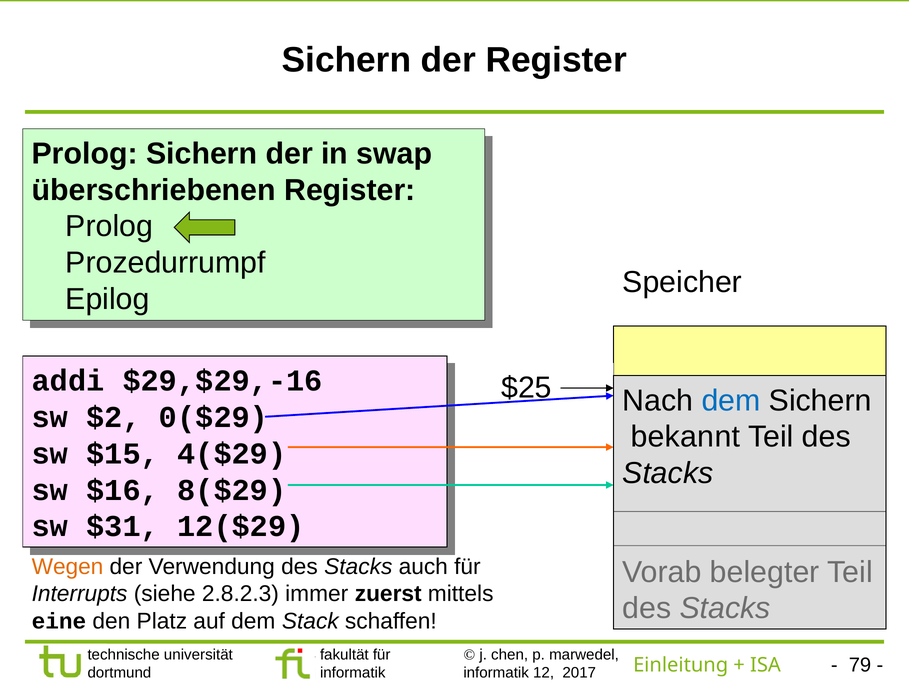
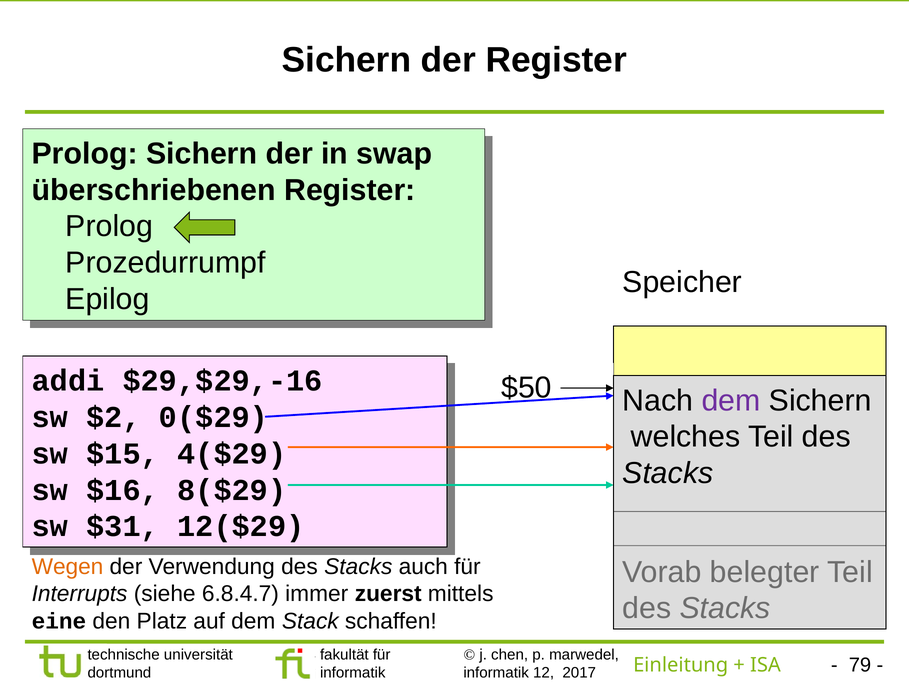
$25: $25 -> $50
dem at (731, 400) colour: blue -> purple
bekannt: bekannt -> welches
2.8.2.3: 2.8.2.3 -> 6.8.4.7
